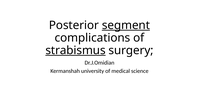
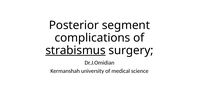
segment underline: present -> none
